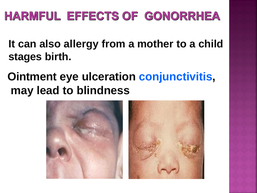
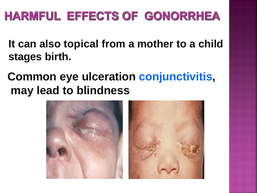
allergy: allergy -> topical
Ointment: Ointment -> Common
